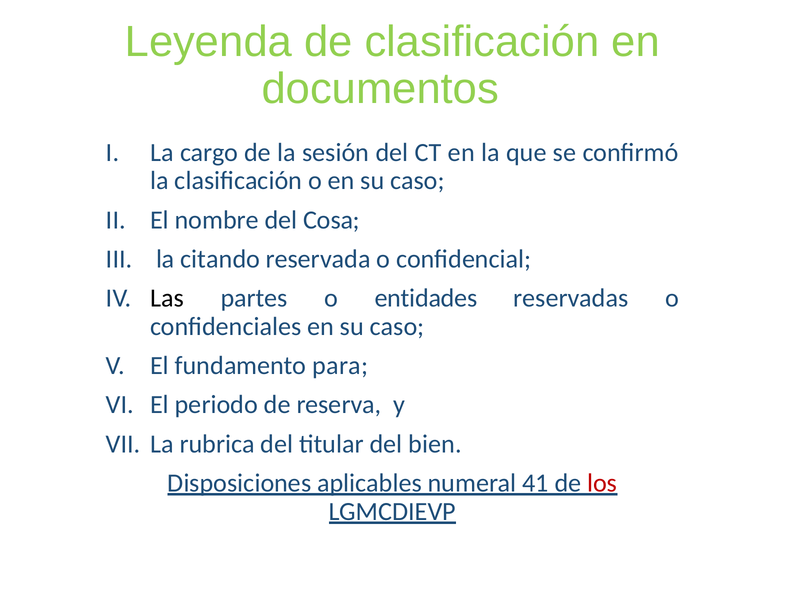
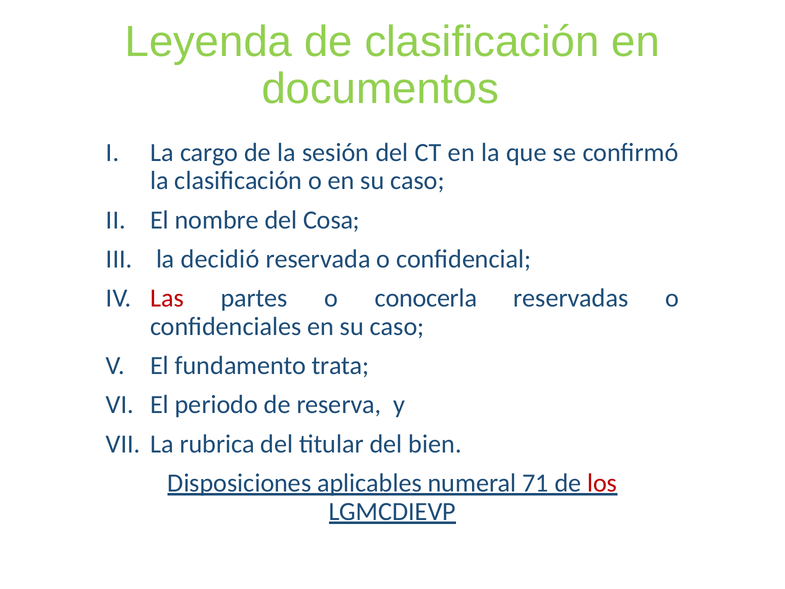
citando: citando -> decidió
Las colour: black -> red
entidades: entidades -> conocerla
para: para -> trata
41: 41 -> 71
